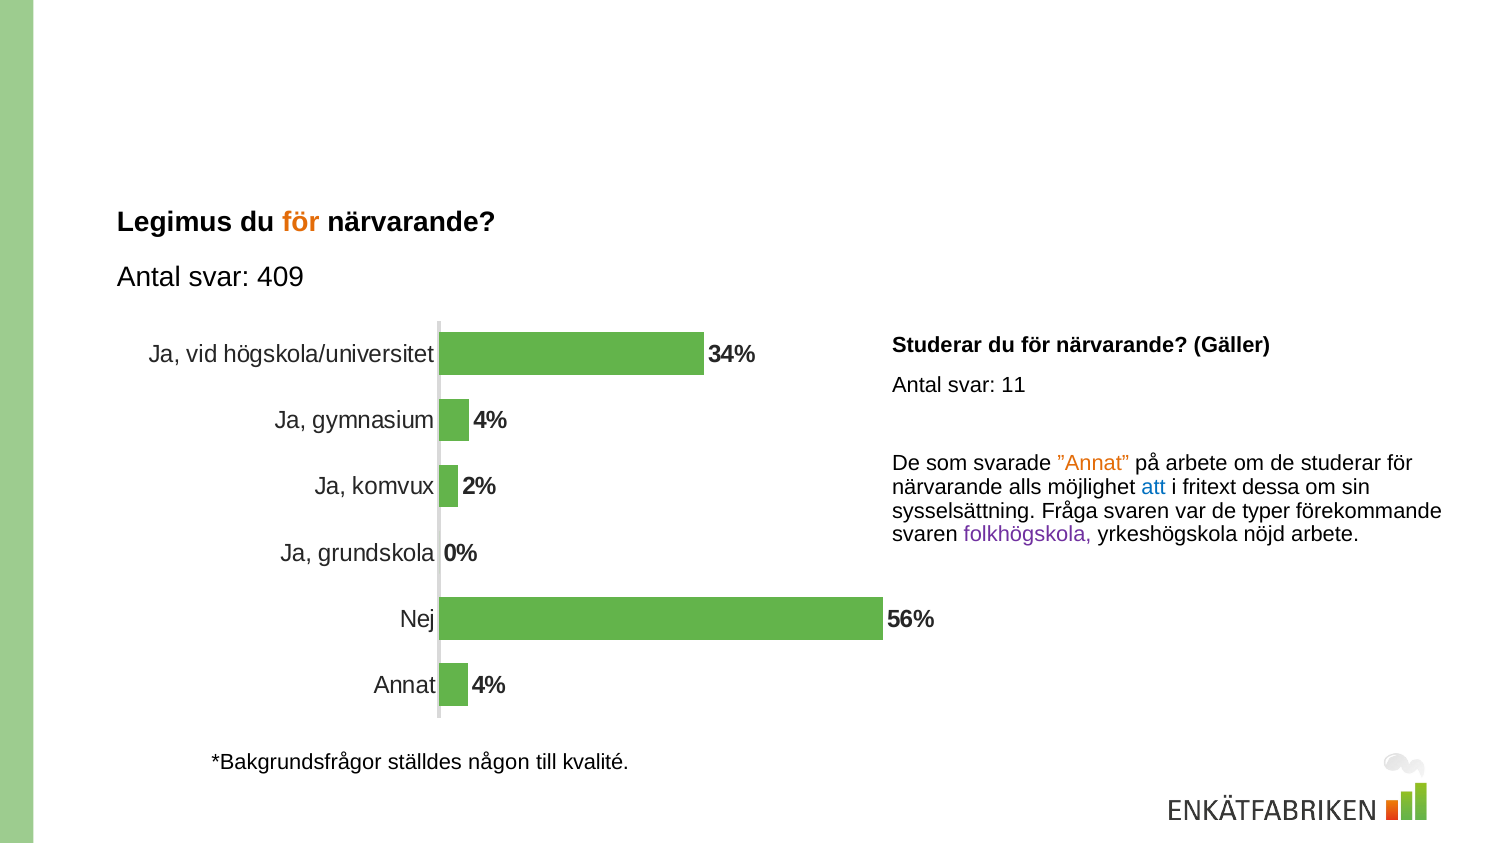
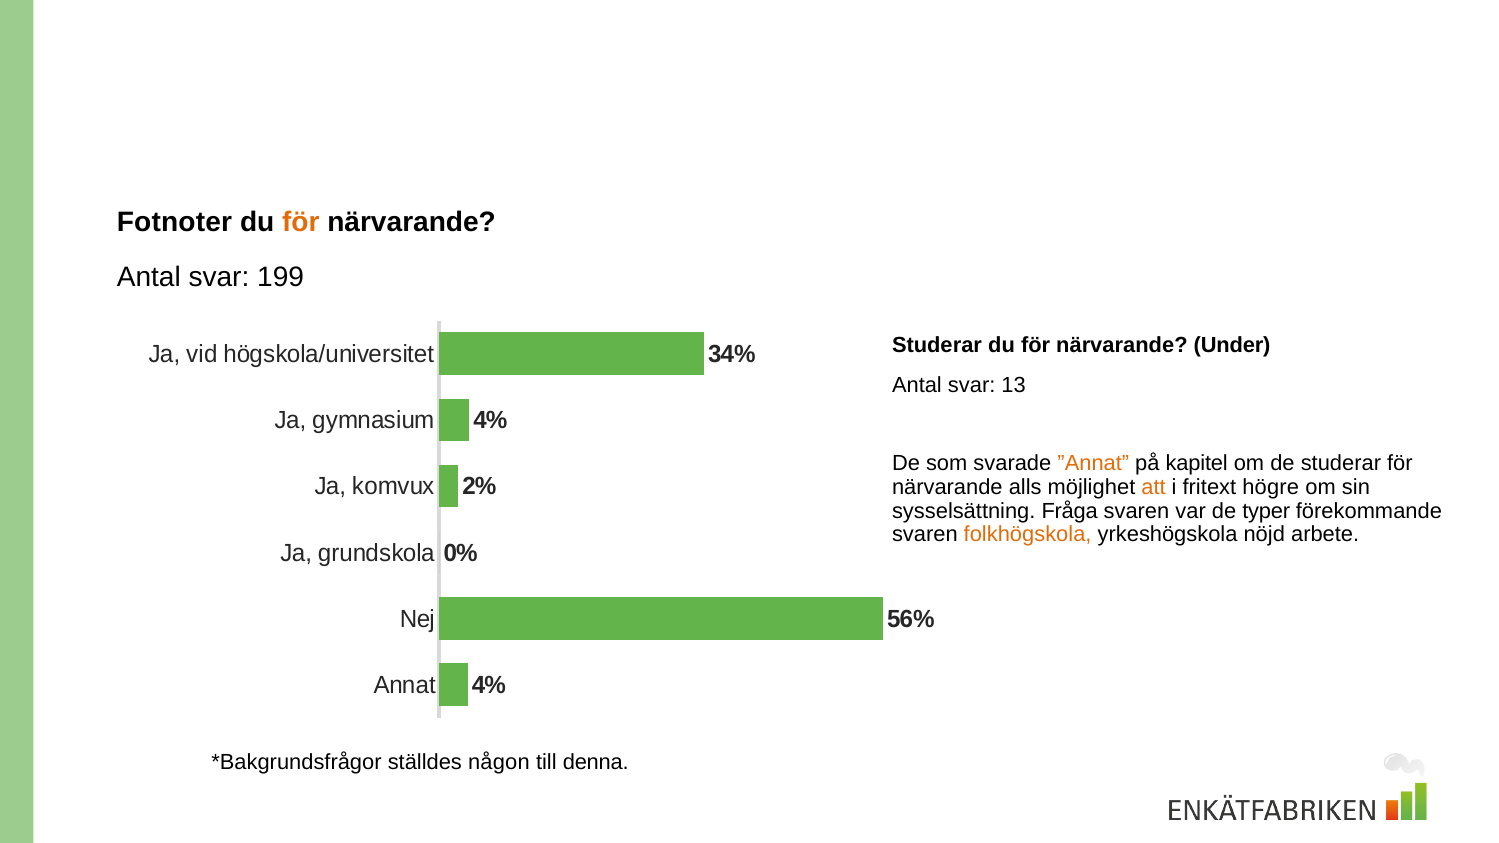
Legimus: Legimus -> Fotnoter
409: 409 -> 199
Gäller: Gäller -> Under
11: 11 -> 13
på arbete: arbete -> kapitel
att colour: blue -> orange
dessa: dessa -> högre
folkhögskola colour: purple -> orange
kvalité: kvalité -> denna
